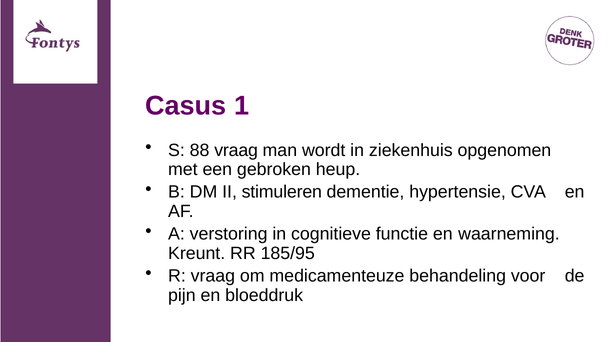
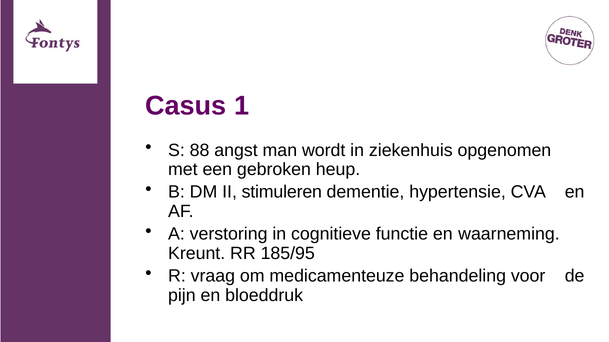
88 vraag: vraag -> angst
